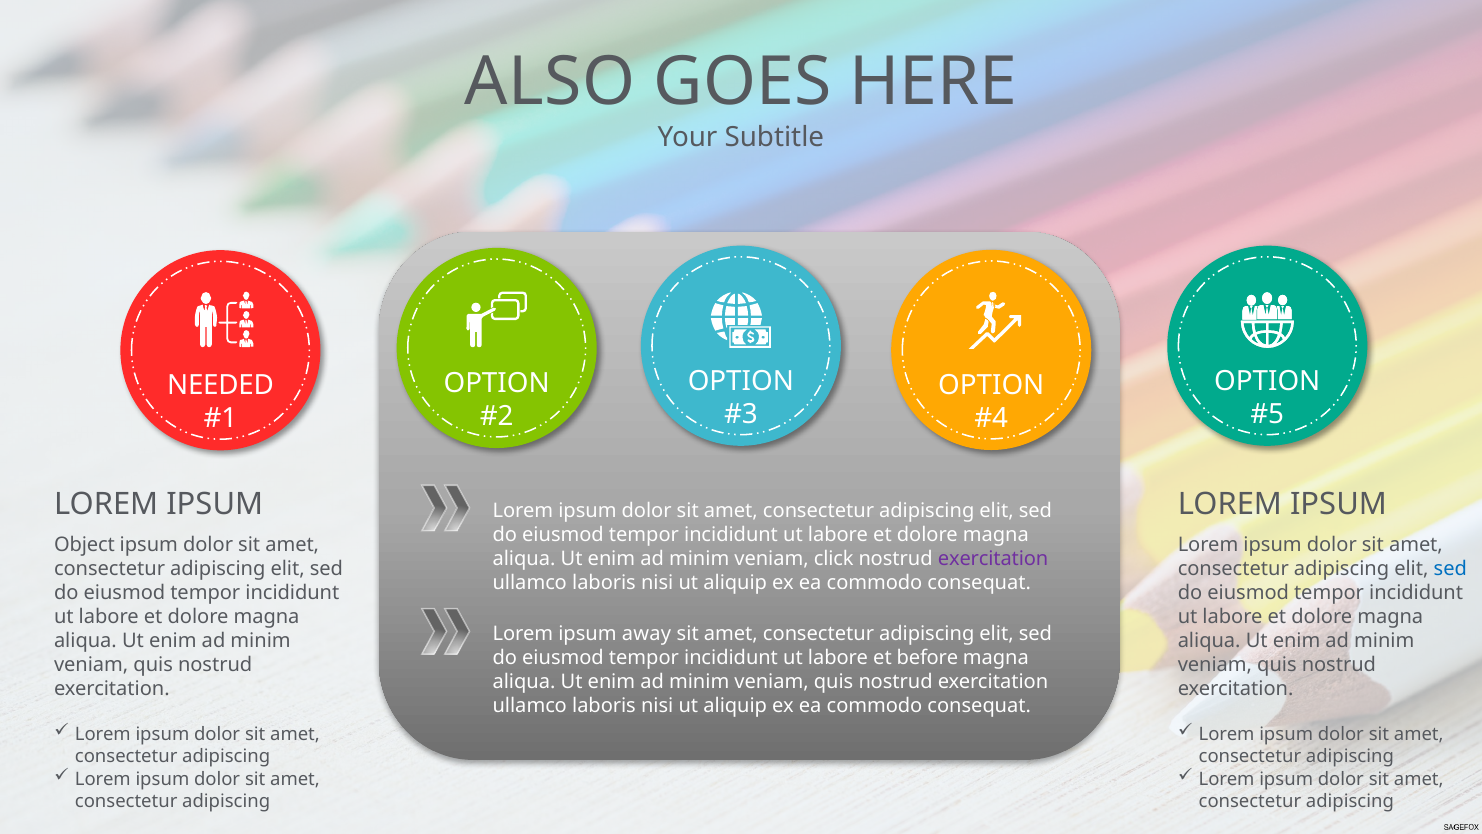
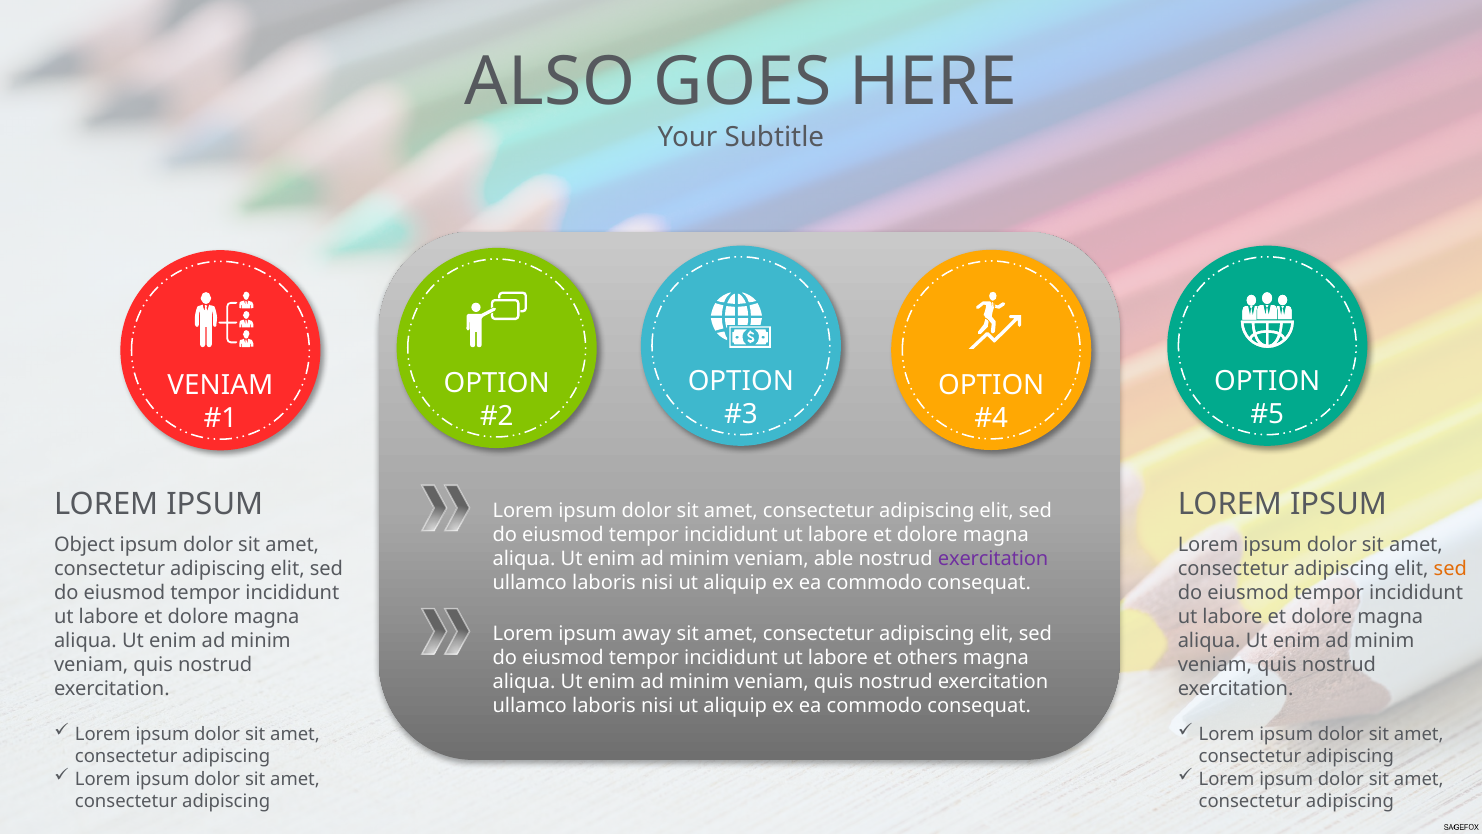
NEEDED at (221, 385): NEEDED -> VENIAM
click: click -> able
sed at (1450, 568) colour: blue -> orange
before: before -> others
